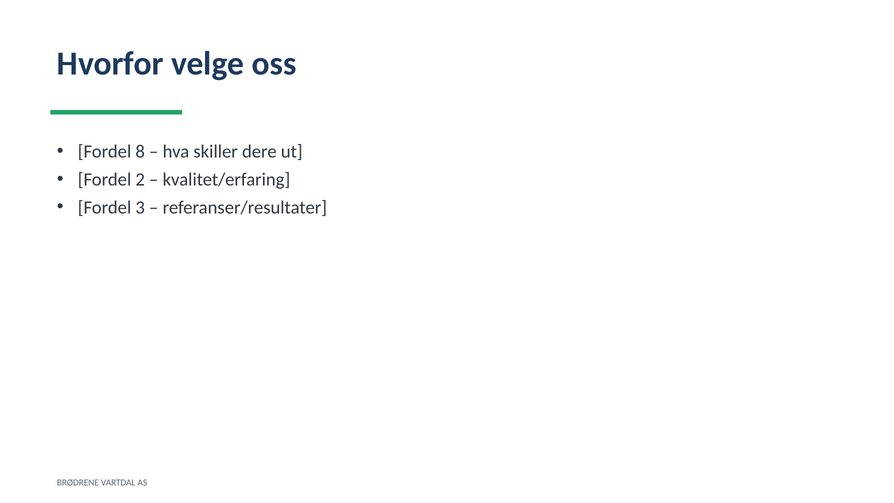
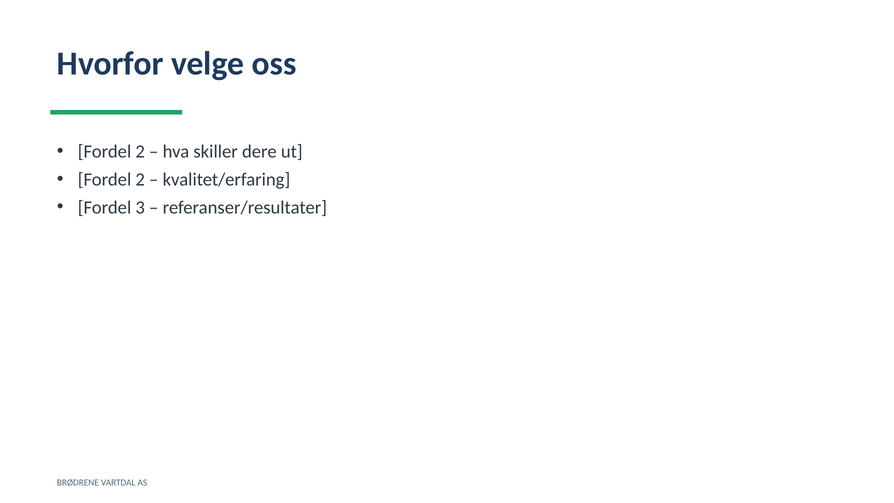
8 at (140, 151): 8 -> 2
